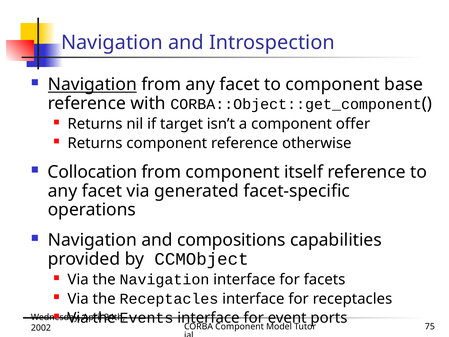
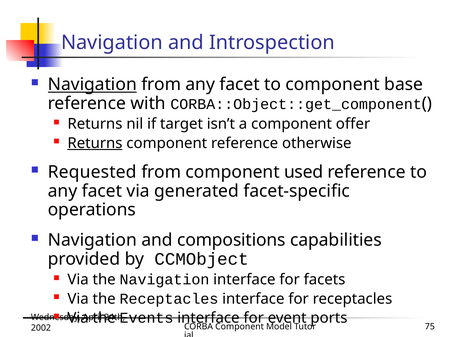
Returns at (95, 143) underline: none -> present
Collocation: Collocation -> Requested
itself: itself -> used
